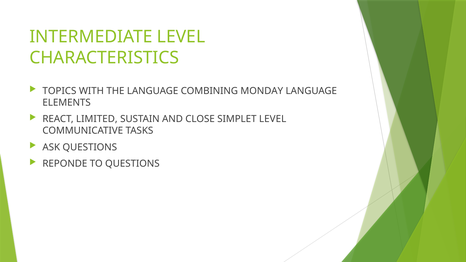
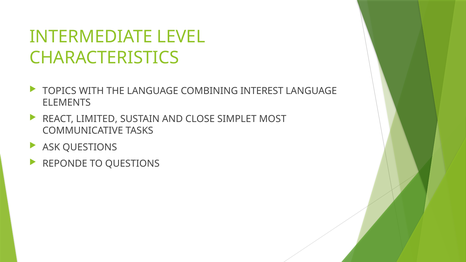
MONDAY: MONDAY -> INTEREST
SIMPLET LEVEL: LEVEL -> MOST
